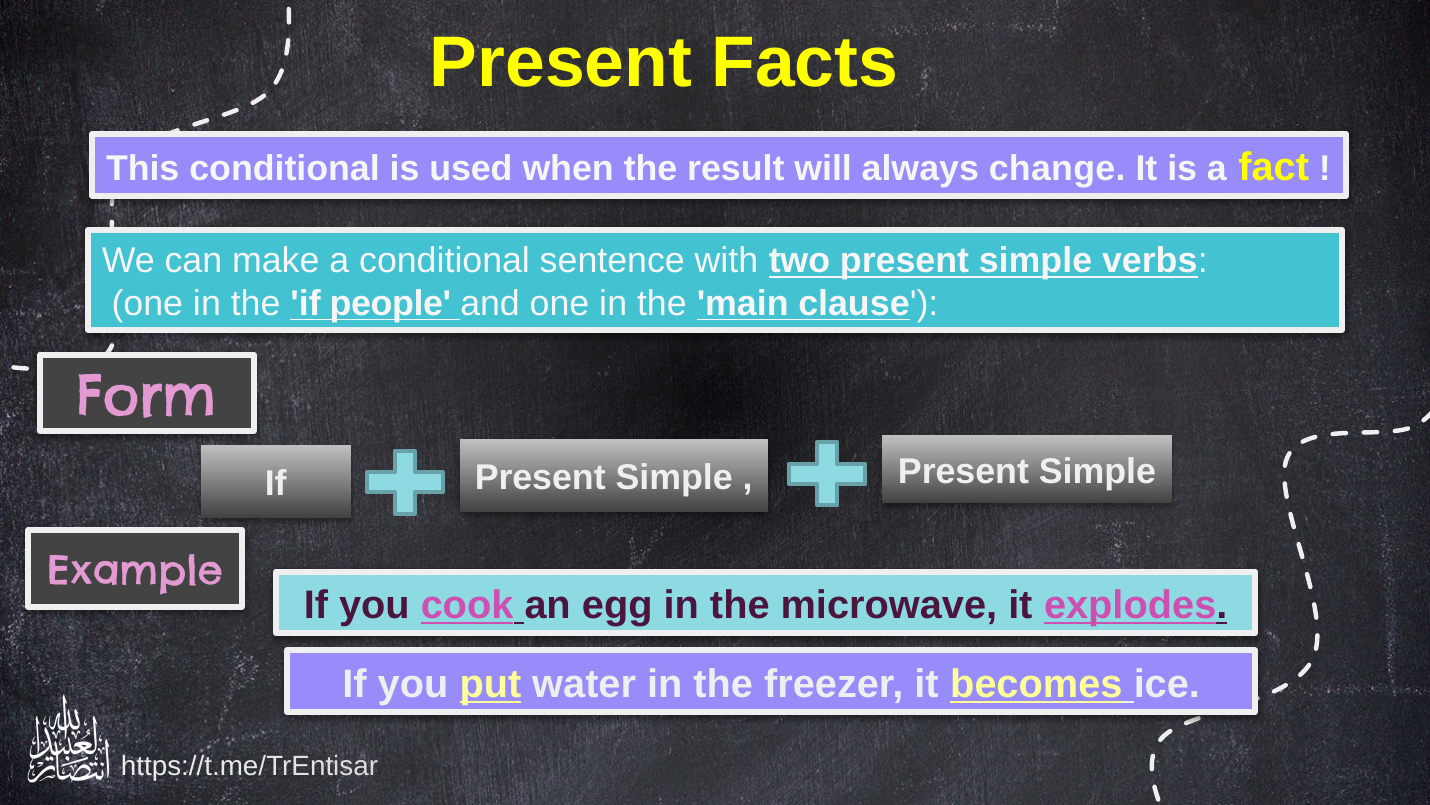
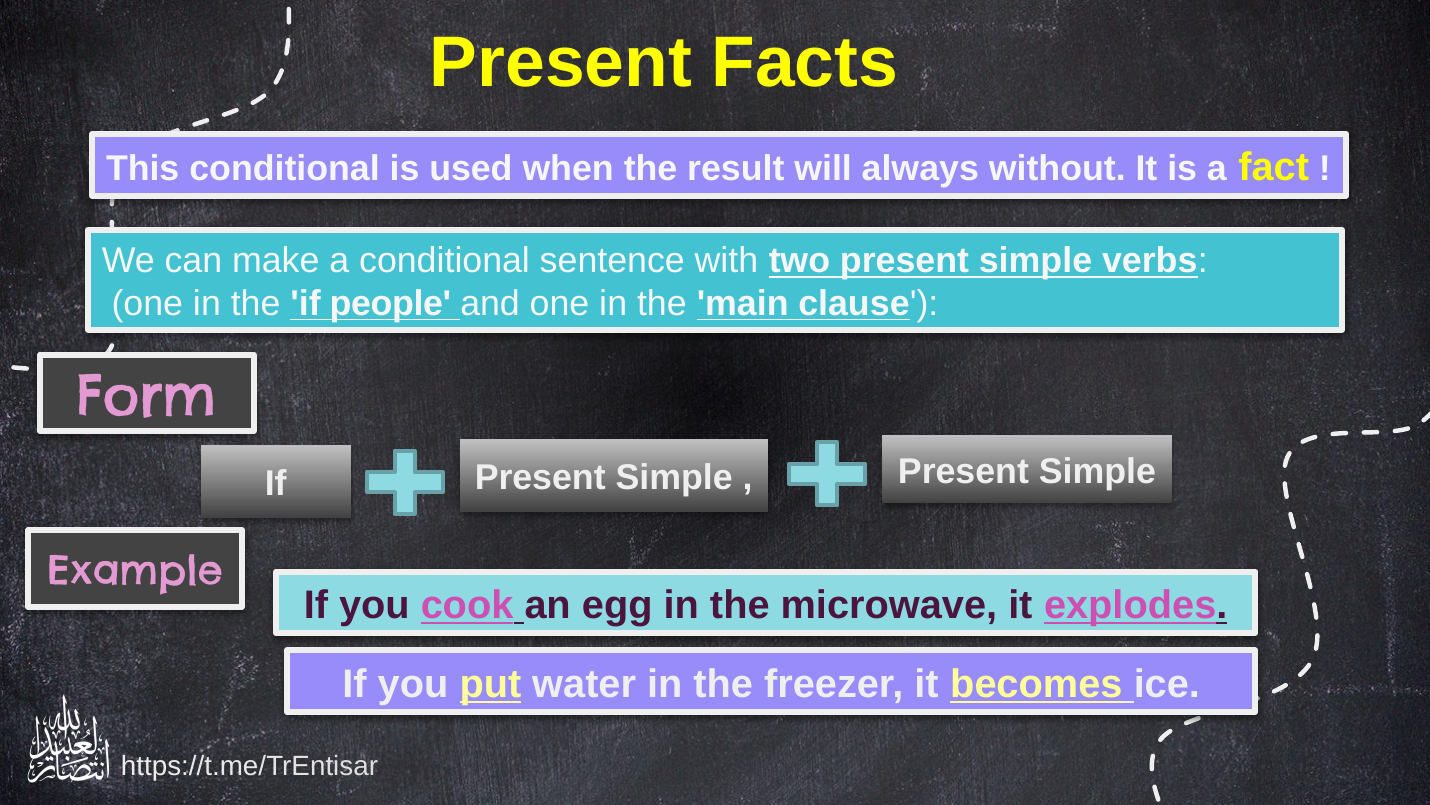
change: change -> without
